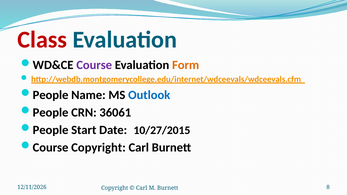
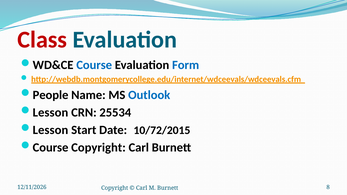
Course at (94, 65) colour: purple -> blue
Form colour: orange -> blue
People at (51, 113): People -> Lesson
36061: 36061 -> 25534
People at (51, 130): People -> Lesson
10/27/2015: 10/27/2015 -> 10/72/2015
